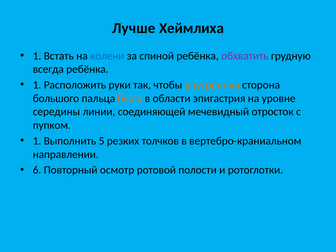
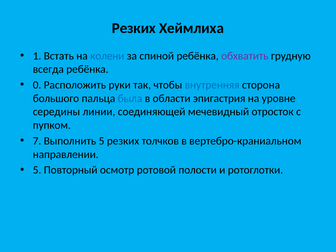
Лучше at (134, 28): Лучше -> Резких
1 at (37, 85): 1 -> 0
внутренняя colour: orange -> blue
была colour: orange -> blue
1 at (37, 141): 1 -> 7
6 at (37, 170): 6 -> 5
